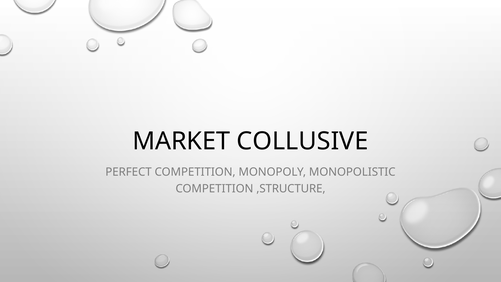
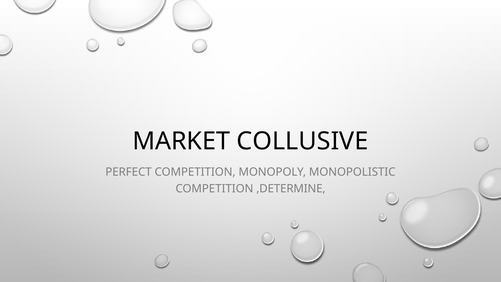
,STRUCTURE: ,STRUCTURE -> ,DETERMINE
